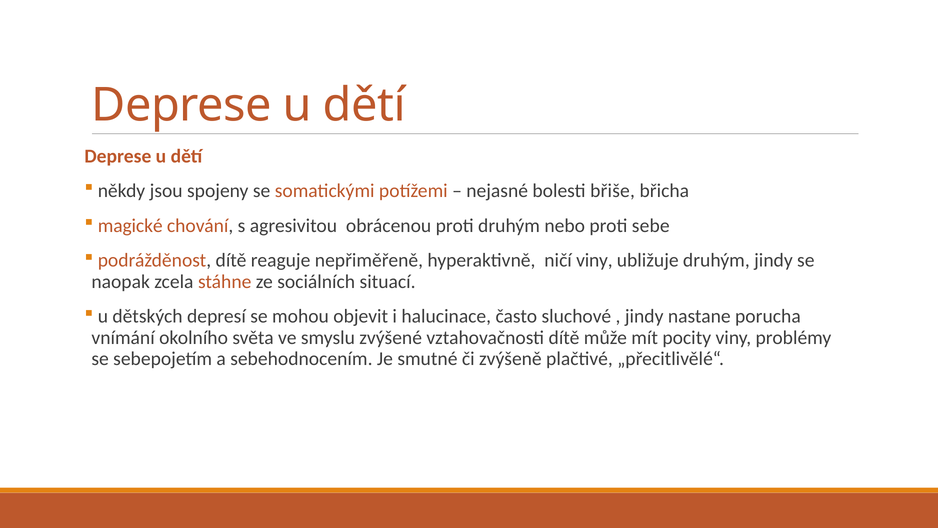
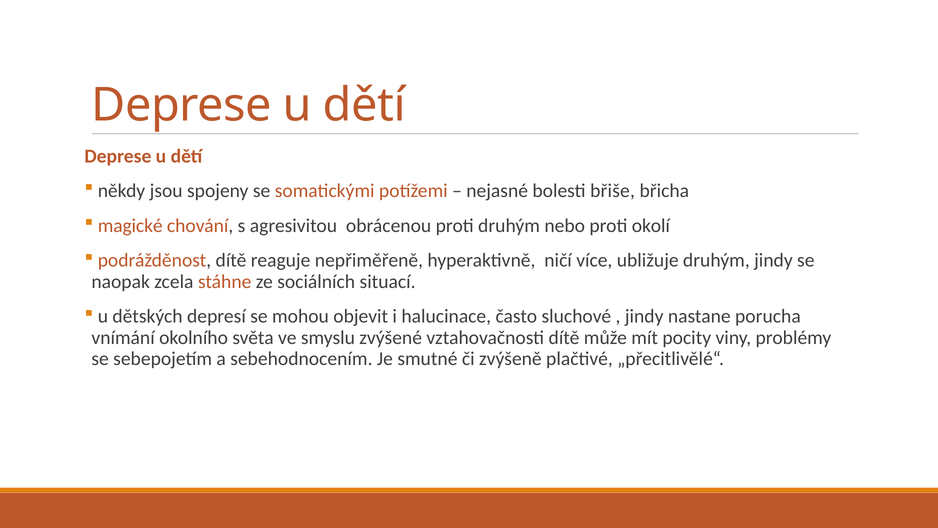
sebe: sebe -> okolí
ničí viny: viny -> více
